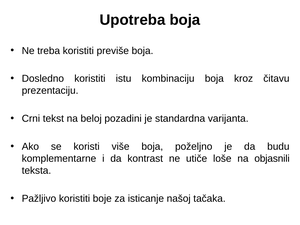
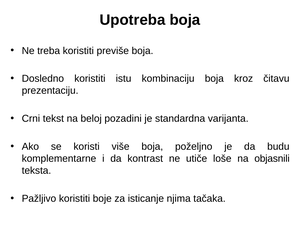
našoj: našoj -> njima
